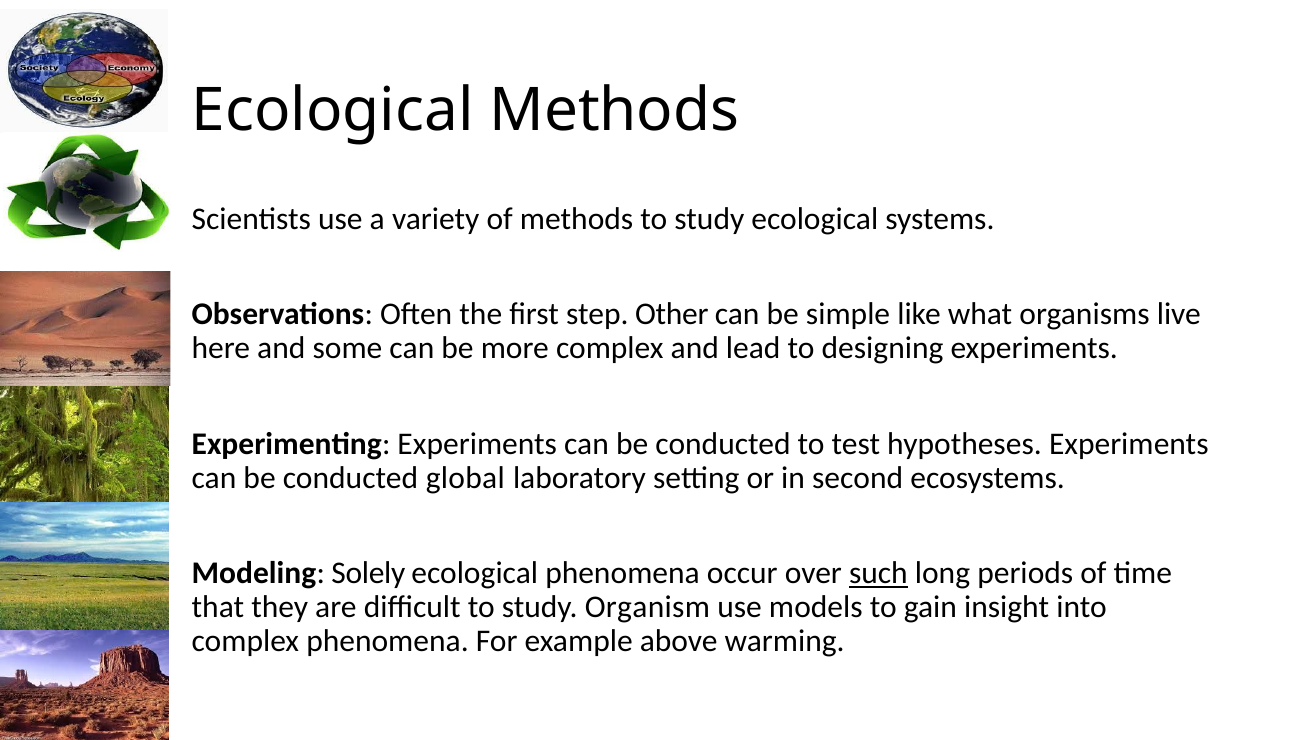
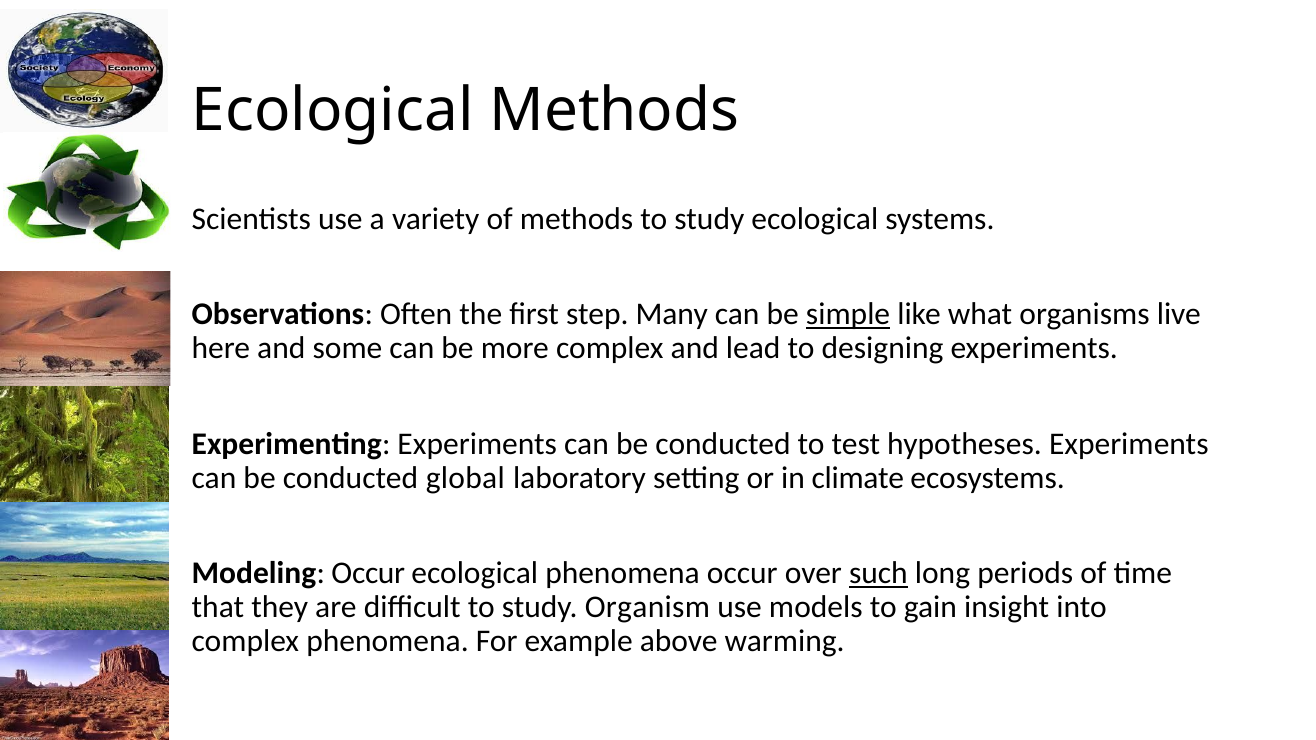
Other: Other -> Many
simple underline: none -> present
second: second -> climate
Modeling Solely: Solely -> Occur
